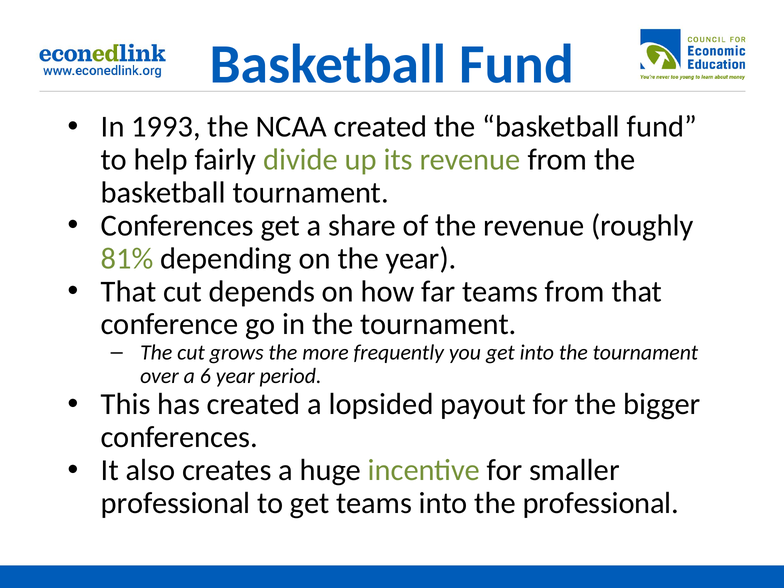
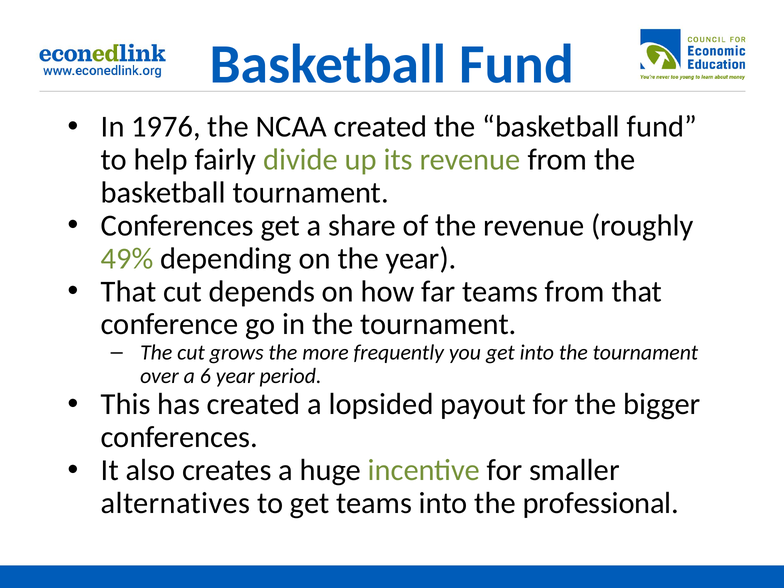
1993: 1993 -> 1976
81%: 81% -> 49%
professional at (176, 503): professional -> alternatives
